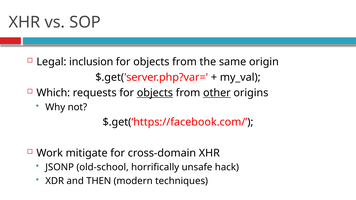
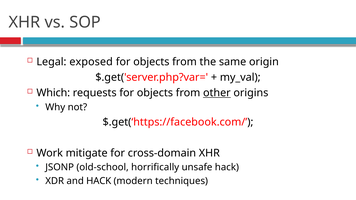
inclusion: inclusion -> exposed
objects at (155, 93) underline: present -> none
and THEN: THEN -> HACK
